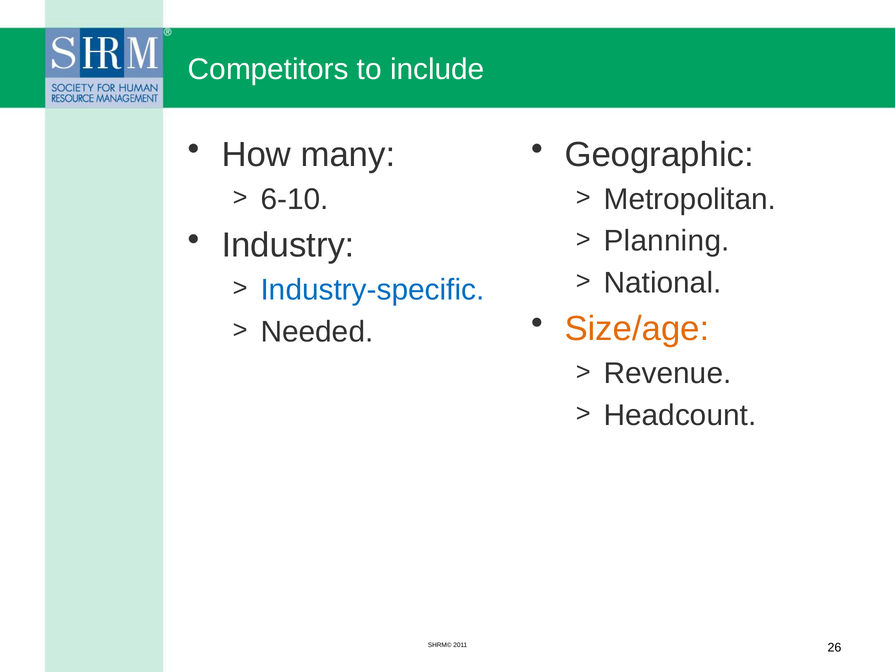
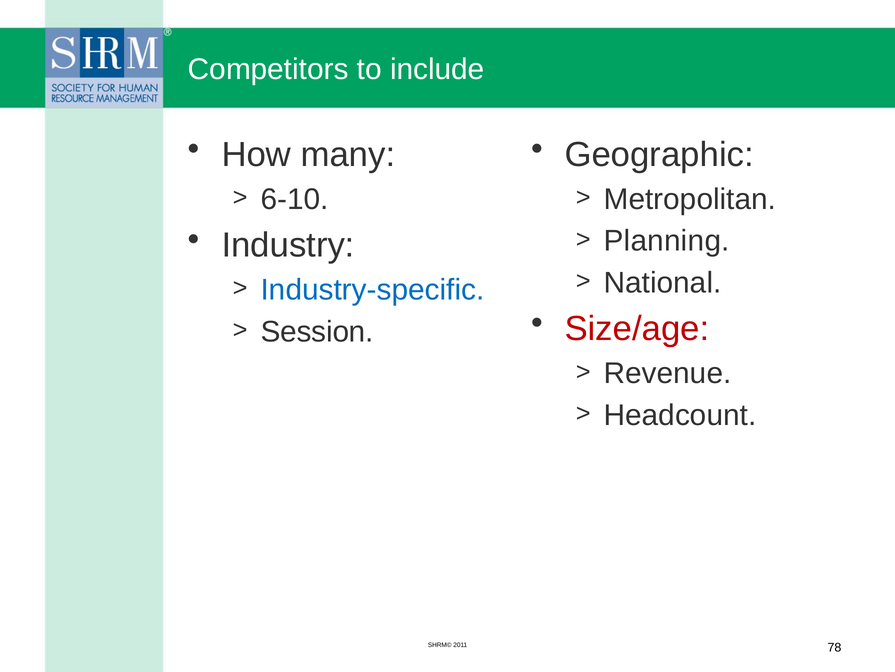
Size/age colour: orange -> red
Needed: Needed -> Session
26: 26 -> 78
